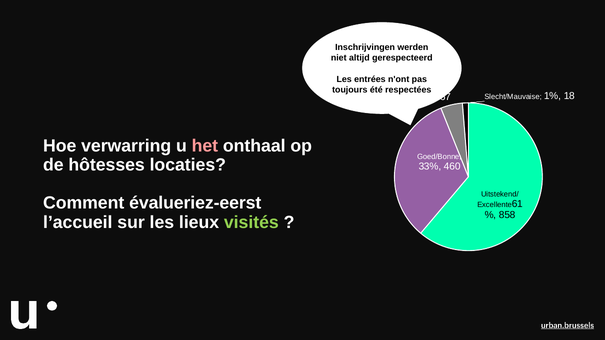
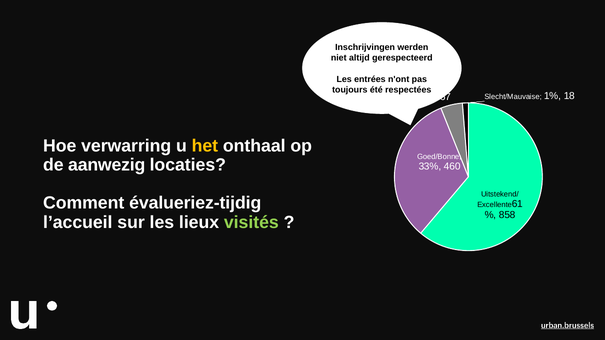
het colour: pink -> yellow
hôtesses: hôtesses -> aanwezig
évalueriez-eerst: évalueriez-eerst -> évalueriez-tijdig
